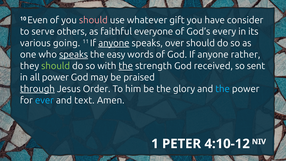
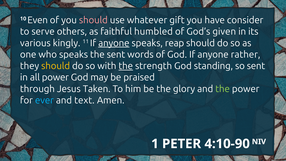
everyone: everyone -> humbled
every: every -> given
going: going -> kingly
over: over -> reap
speaks at (74, 54) underline: present -> none
the easy: easy -> sent
should at (56, 66) colour: light green -> yellow
received: received -> standing
through underline: present -> none
Order: Order -> Taken
the at (223, 89) colour: light blue -> light green
4:10-12: 4:10-12 -> 4:10-90
